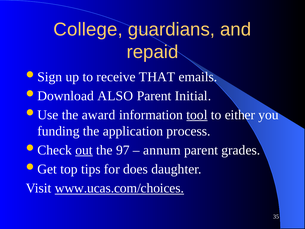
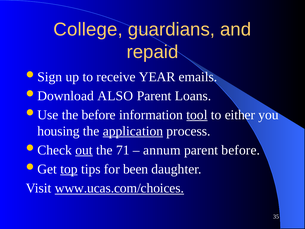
THAT: THAT -> YEAR
Initial: Initial -> Loans
the award: award -> before
funding: funding -> housing
application underline: none -> present
97: 97 -> 71
parent grades: grades -> before
top underline: none -> present
does: does -> been
